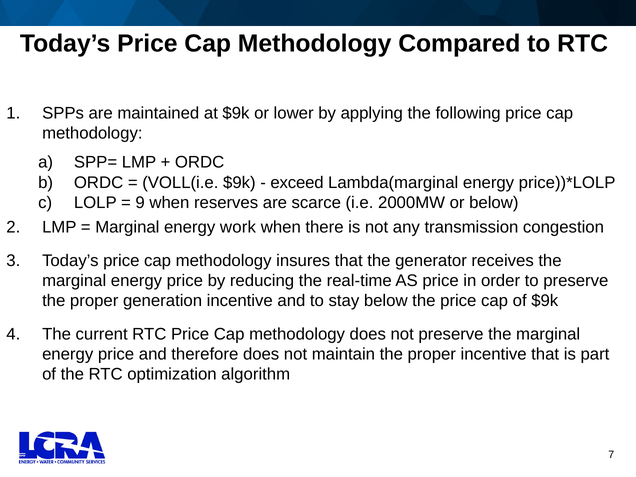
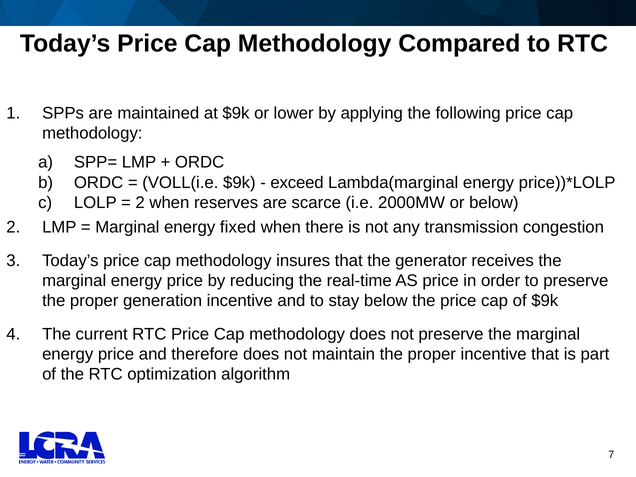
9 at (140, 203): 9 -> 2
work: work -> fixed
